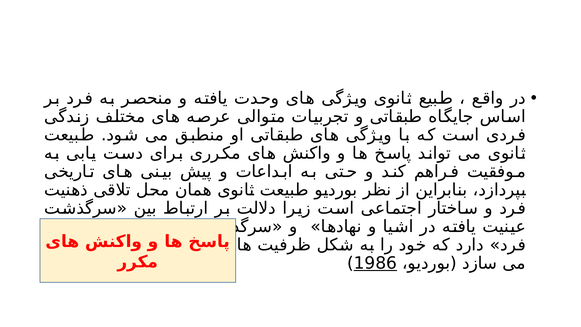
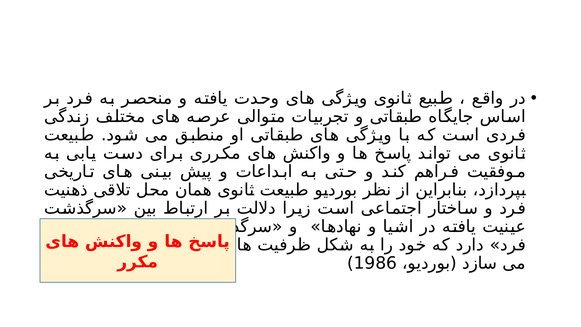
1986 underline: present -> none
